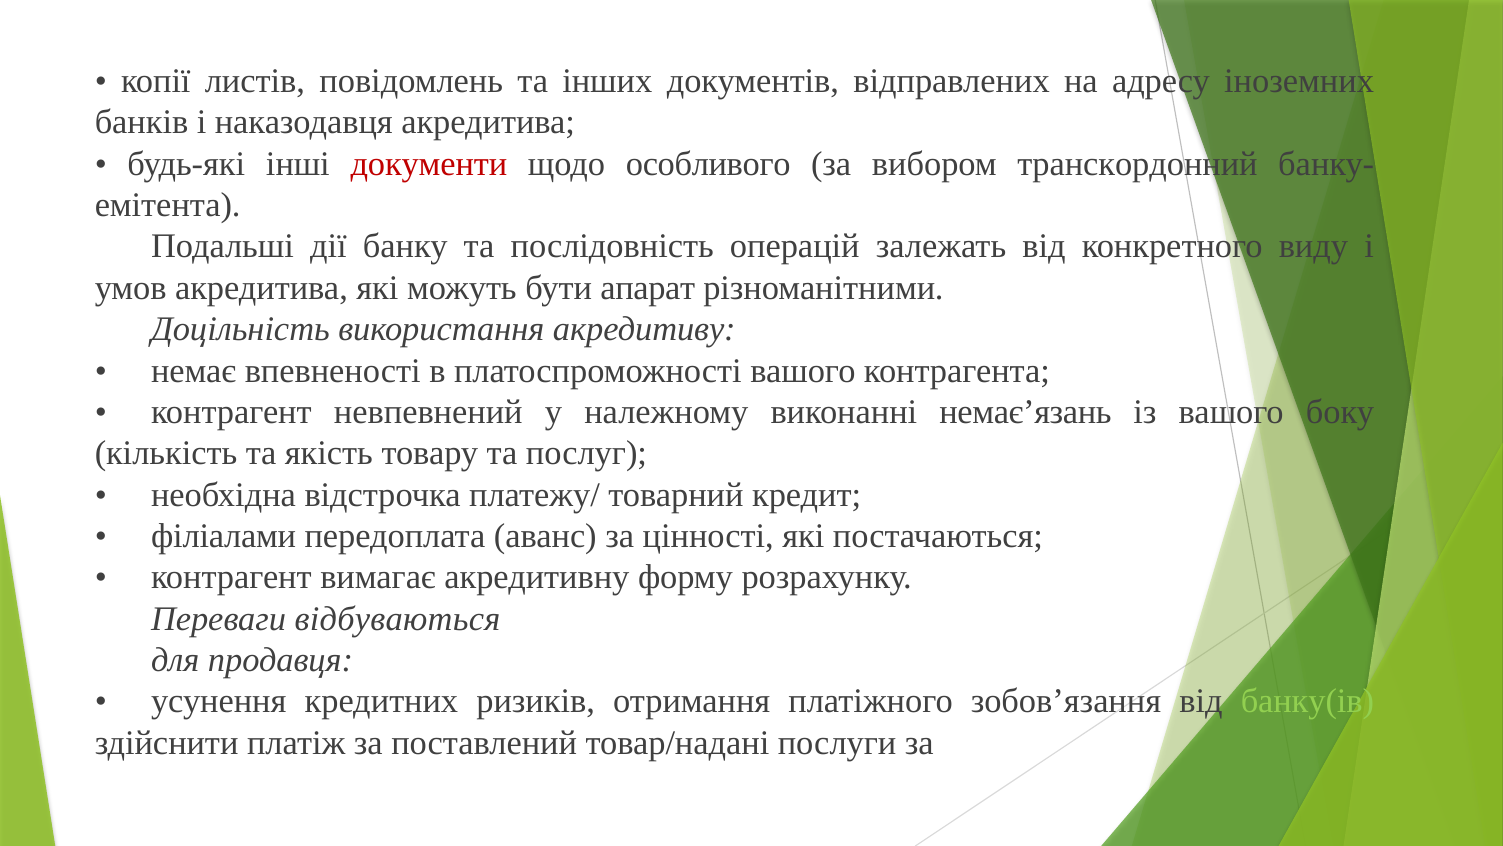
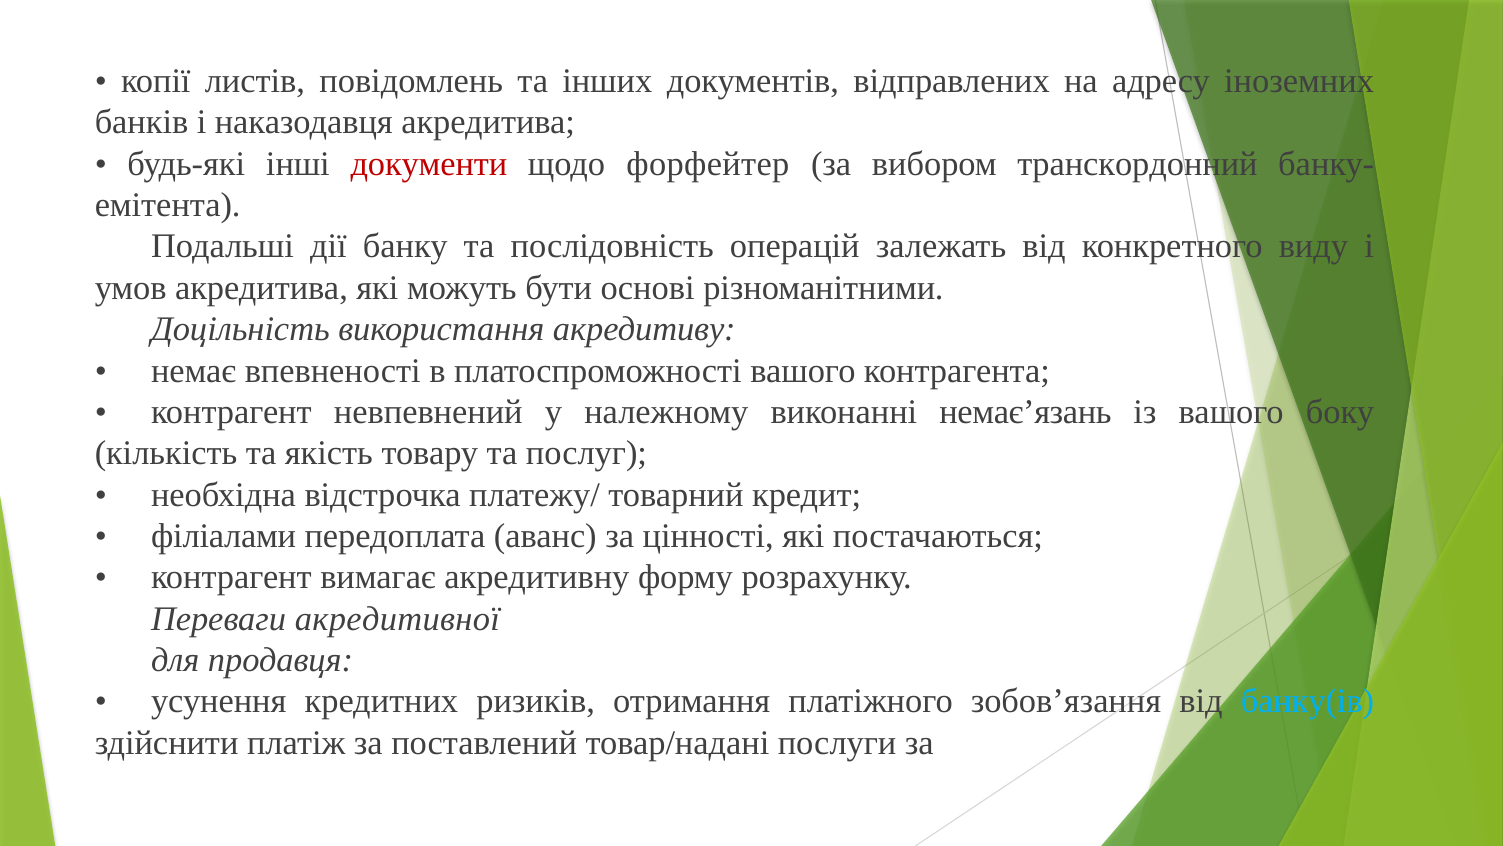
особливого: особливого -> форфейтер
апарат: апарат -> основі
відбуваються: відбуваються -> акредитивної
банку(ів colour: light green -> light blue
